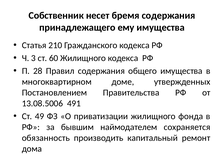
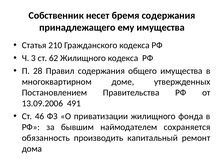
60: 60 -> 62
13.08.5006: 13.08.5006 -> 13.09.2006
49: 49 -> 46
